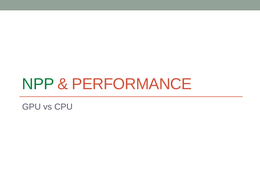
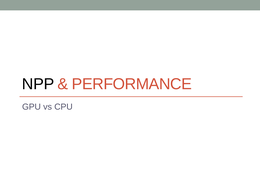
NPP colour: green -> black
